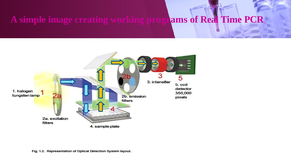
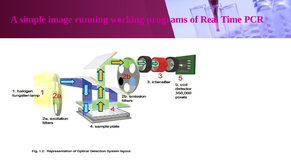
creating: creating -> running
